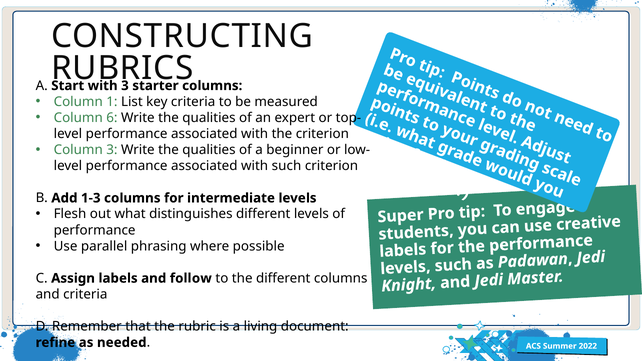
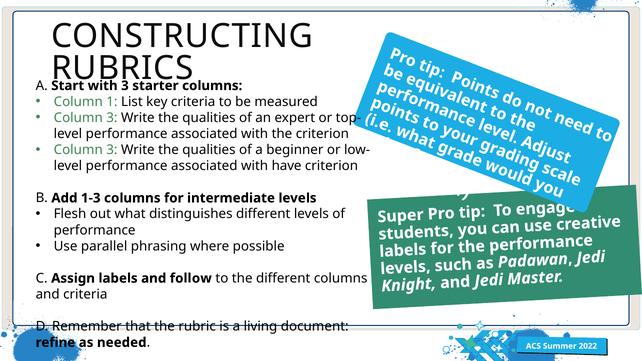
6 at (112, 118): 6 -> 3
with such: such -> have
